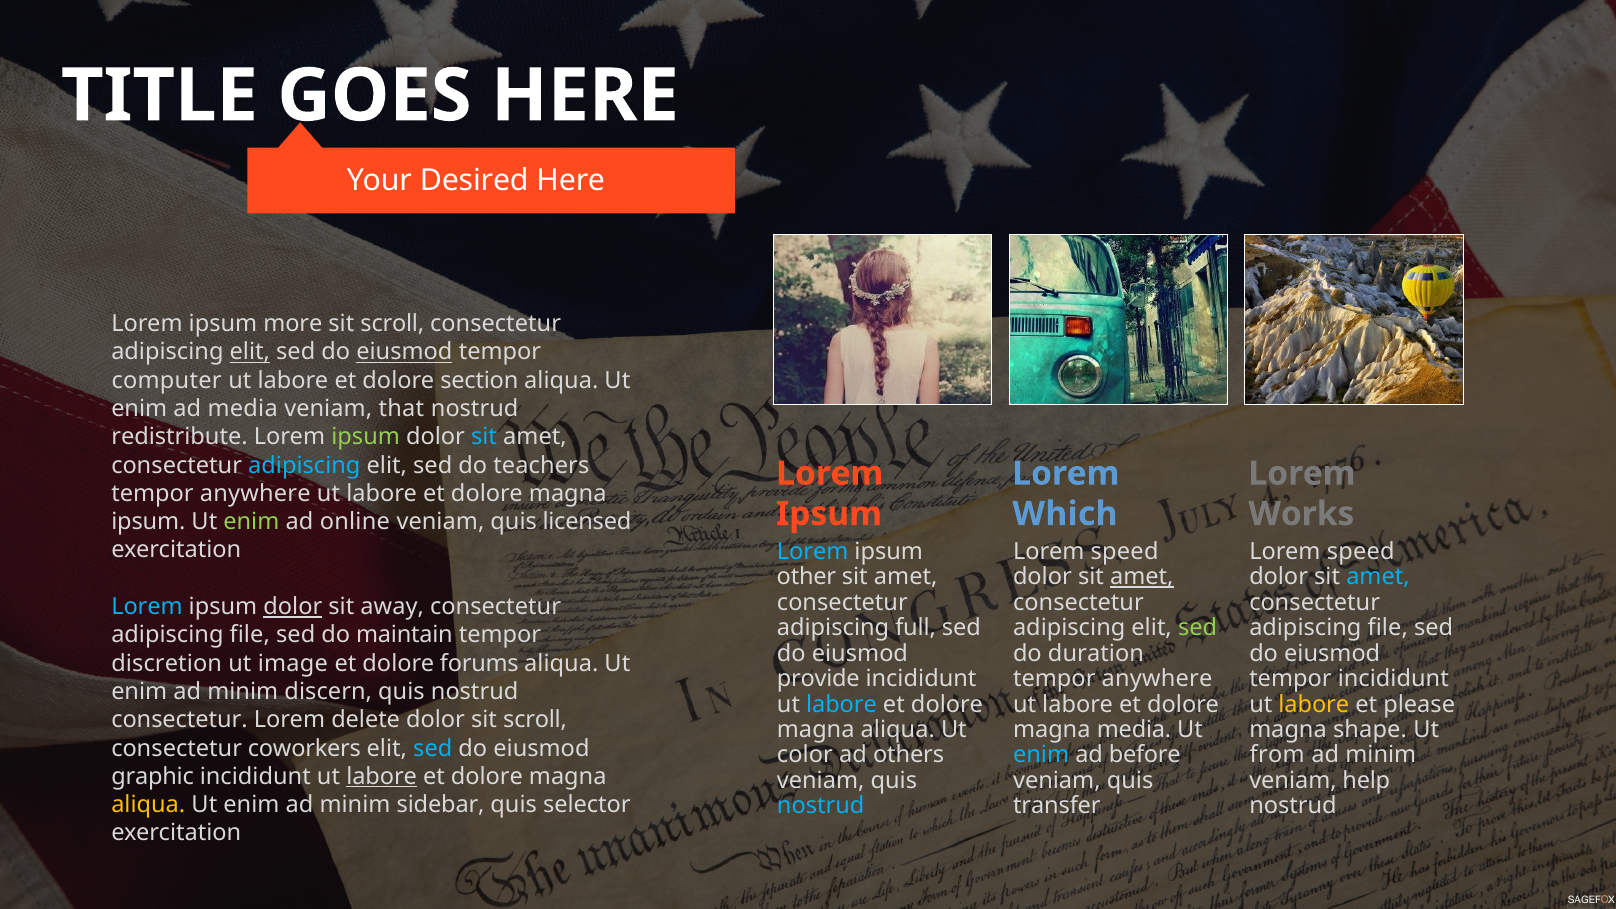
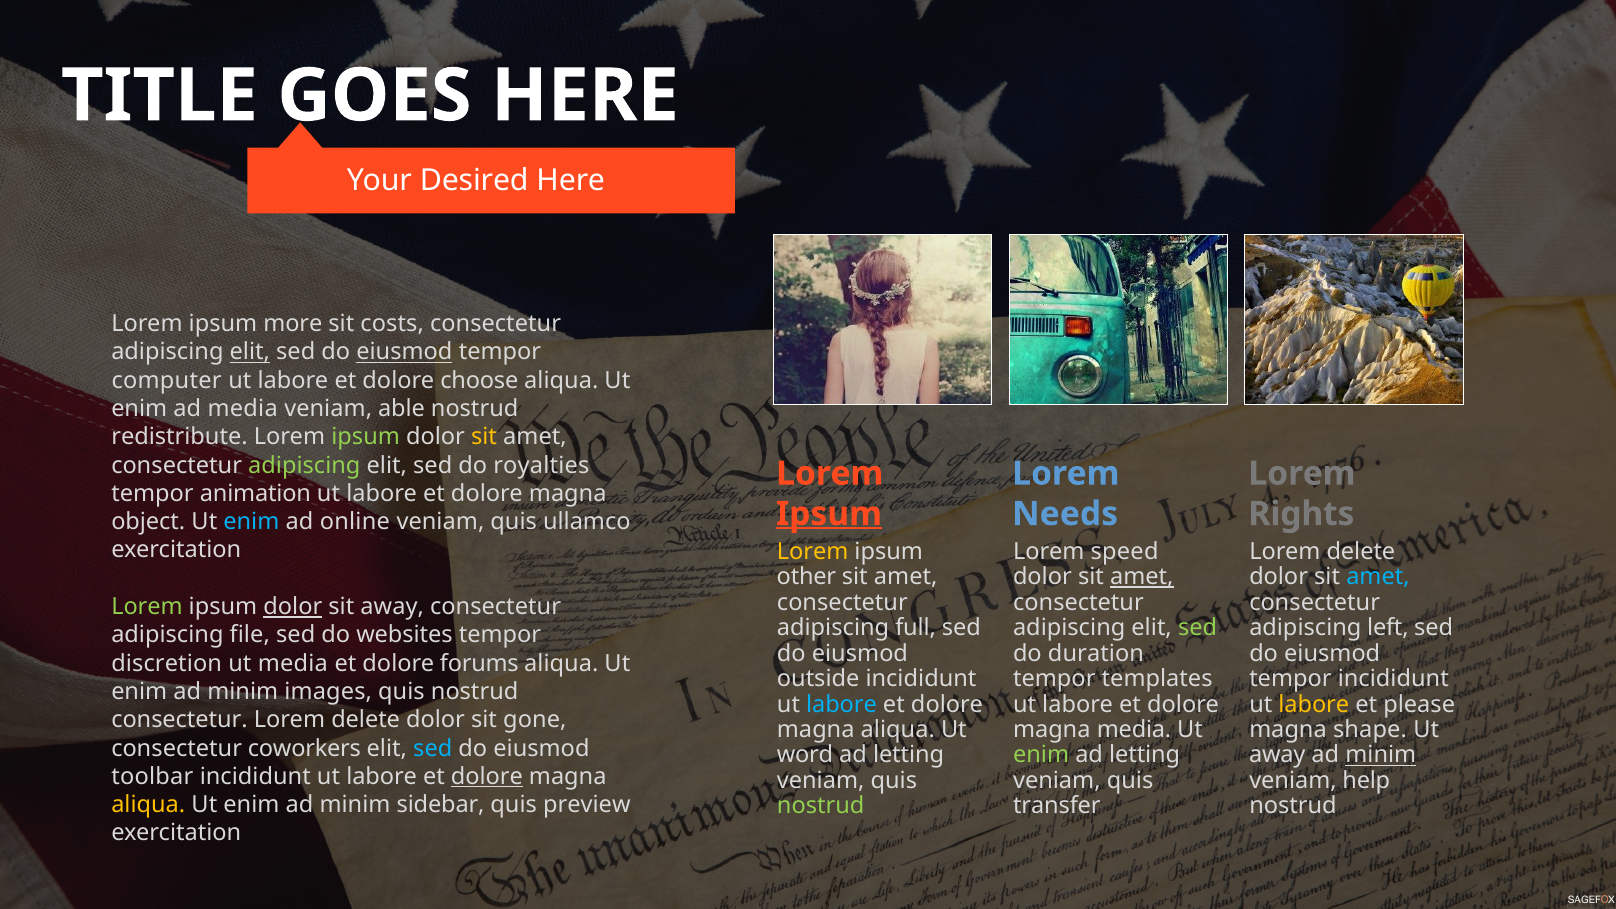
scroll at (392, 324): scroll -> costs
section: section -> choose
that: that -> able
sit at (484, 437) colour: light blue -> yellow
adipiscing at (304, 465) colour: light blue -> light green
teachers: teachers -> royalties
anywhere at (255, 494): anywhere -> animation
Ipsum at (829, 514) underline: none -> present
Which: Which -> Needs
Works: Works -> Rights
ipsum at (148, 522): ipsum -> object
enim at (251, 522) colour: light green -> light blue
licensed: licensed -> ullamco
Lorem at (813, 551) colour: light blue -> yellow
speed at (1361, 551): speed -> delete
Lorem at (147, 607) colour: light blue -> light green
file at (1388, 628): file -> left
maintain: maintain -> websites
ut image: image -> media
provide: provide -> outside
anywhere at (1157, 679): anywhere -> templates
discern: discern -> images
dolor sit scroll: scroll -> gone
color: color -> word
others at (909, 755): others -> letting
enim at (1041, 755) colour: light blue -> light green
before at (1145, 755): before -> letting
from at (1277, 755): from -> away
minim at (1381, 755) underline: none -> present
graphic: graphic -> toolbar
labore at (382, 777) underline: present -> none
dolore at (487, 777) underline: none -> present
selector: selector -> preview
nostrud at (821, 806) colour: light blue -> light green
